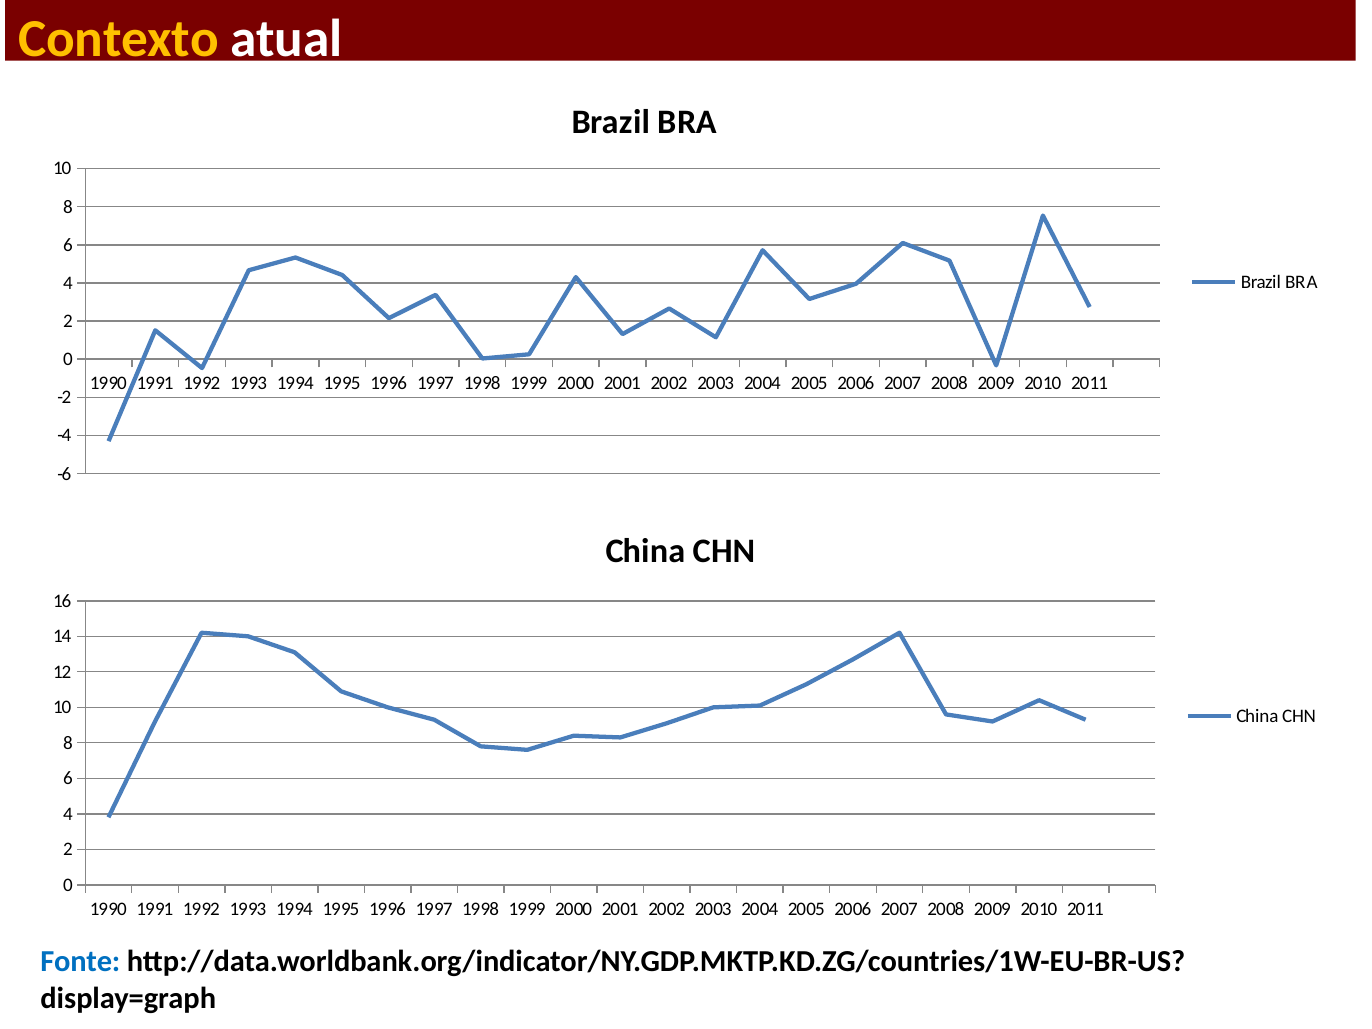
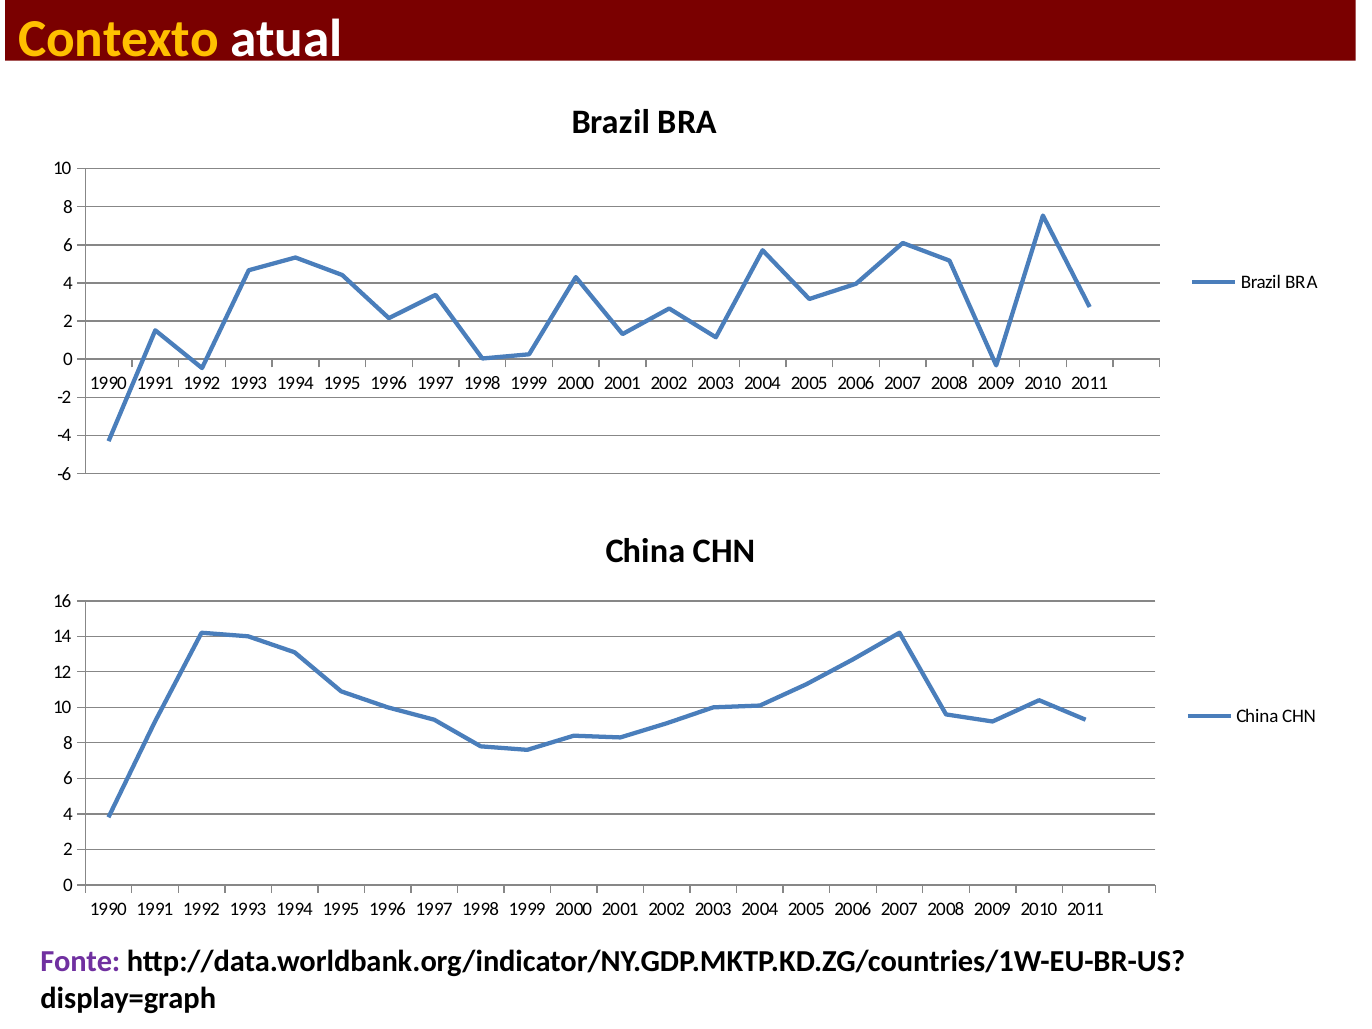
Fonte colour: blue -> purple
